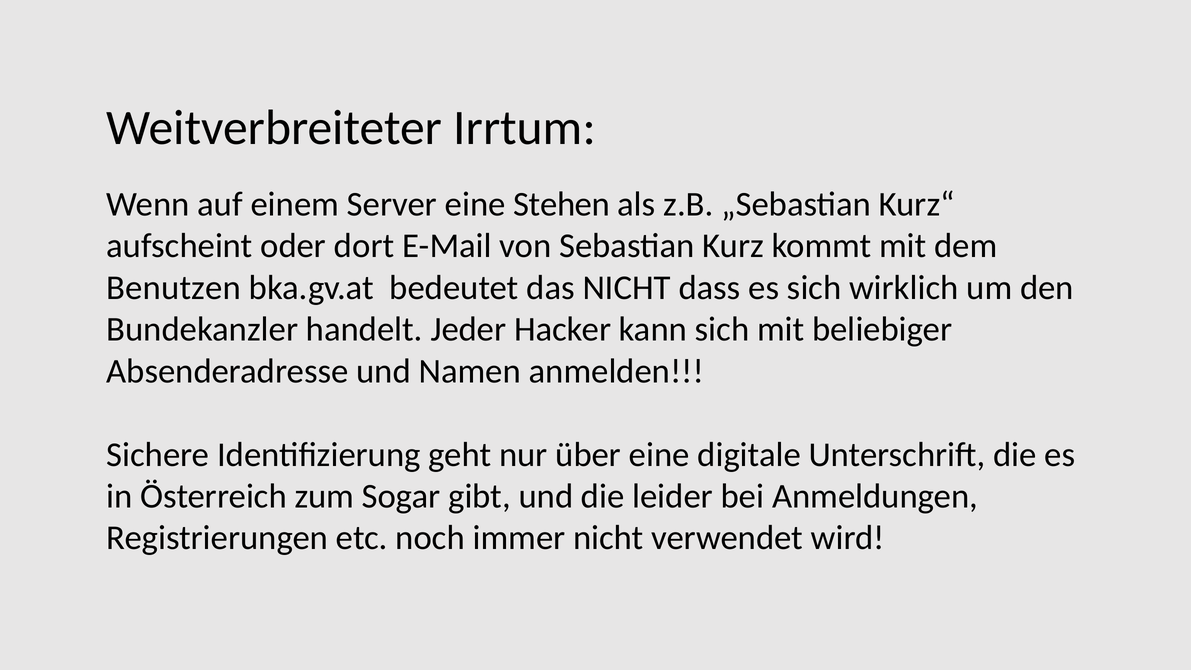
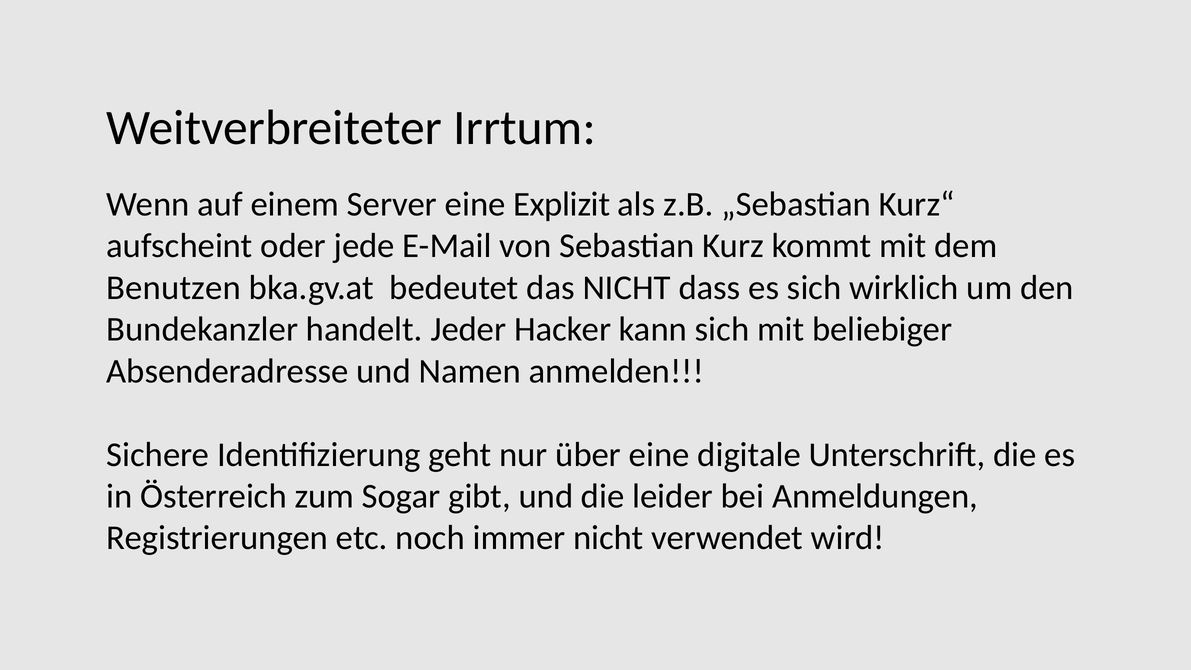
Stehen: Stehen -> Explizit
dort: dort -> jede
